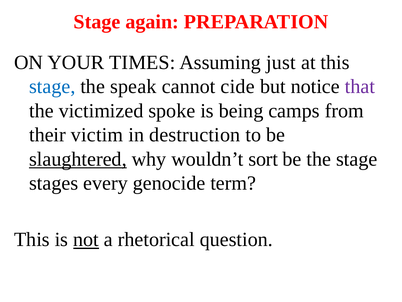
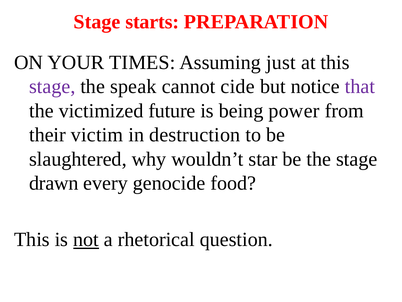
again: again -> starts
stage at (52, 86) colour: blue -> purple
spoke: spoke -> future
camps: camps -> power
slaughtered underline: present -> none
sort: sort -> star
stages: stages -> drawn
term: term -> food
